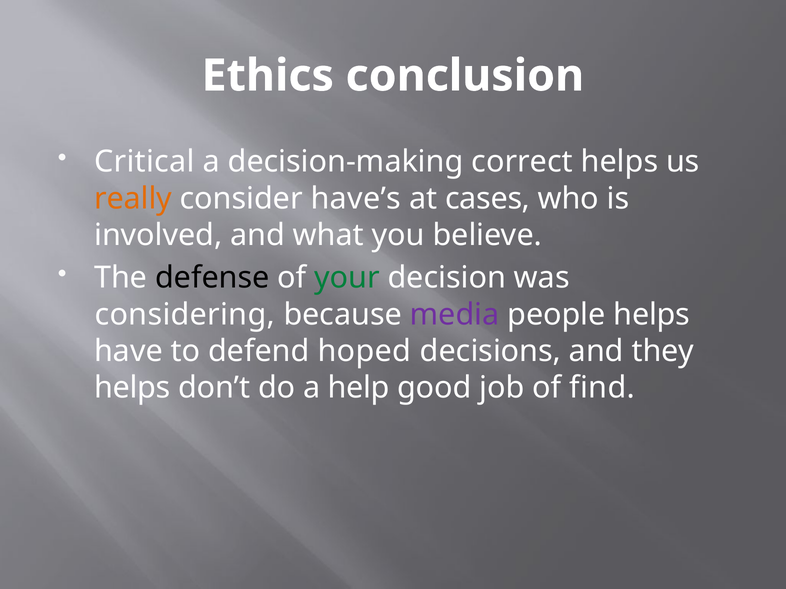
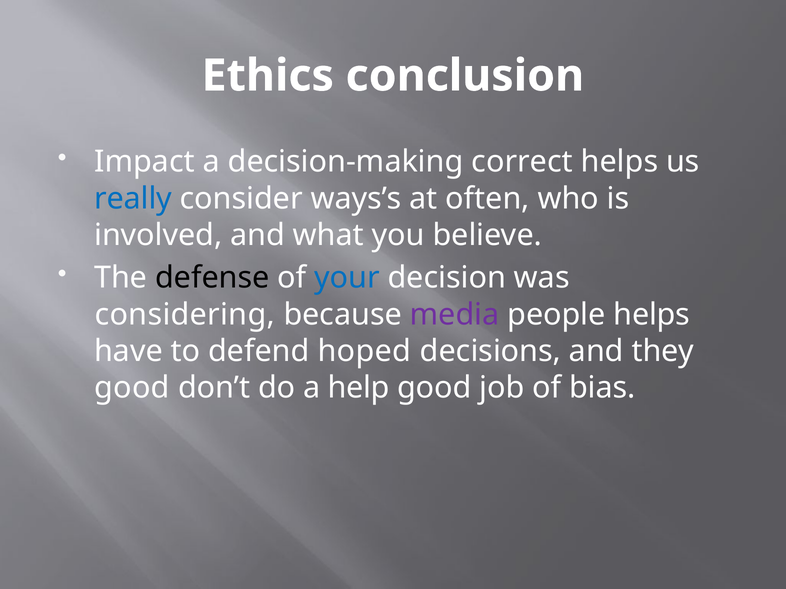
Critical: Critical -> Impact
really colour: orange -> blue
have’s: have’s -> ways’s
cases: cases -> often
your colour: green -> blue
helps at (132, 388): helps -> good
find: find -> bias
